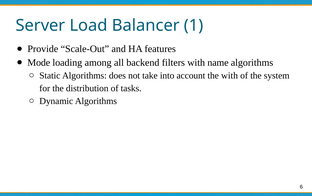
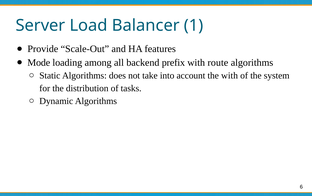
filters: filters -> prefix
name: name -> route
